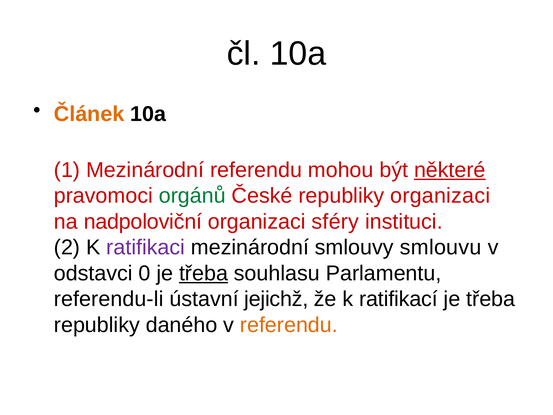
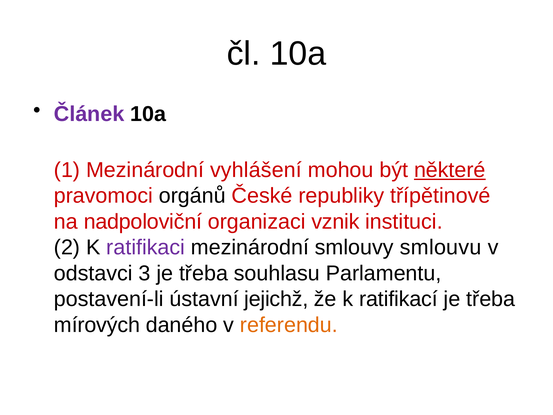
Článek colour: orange -> purple
Mezinárodní referendu: referendu -> vyhlášení
orgánů colour: green -> black
republiky organizaci: organizaci -> třípětinové
sféry: sféry -> vznik
0: 0 -> 3
třeba at (204, 273) underline: present -> none
referendu-li: referendu-li -> postavení-li
republiky at (97, 325): republiky -> mírových
